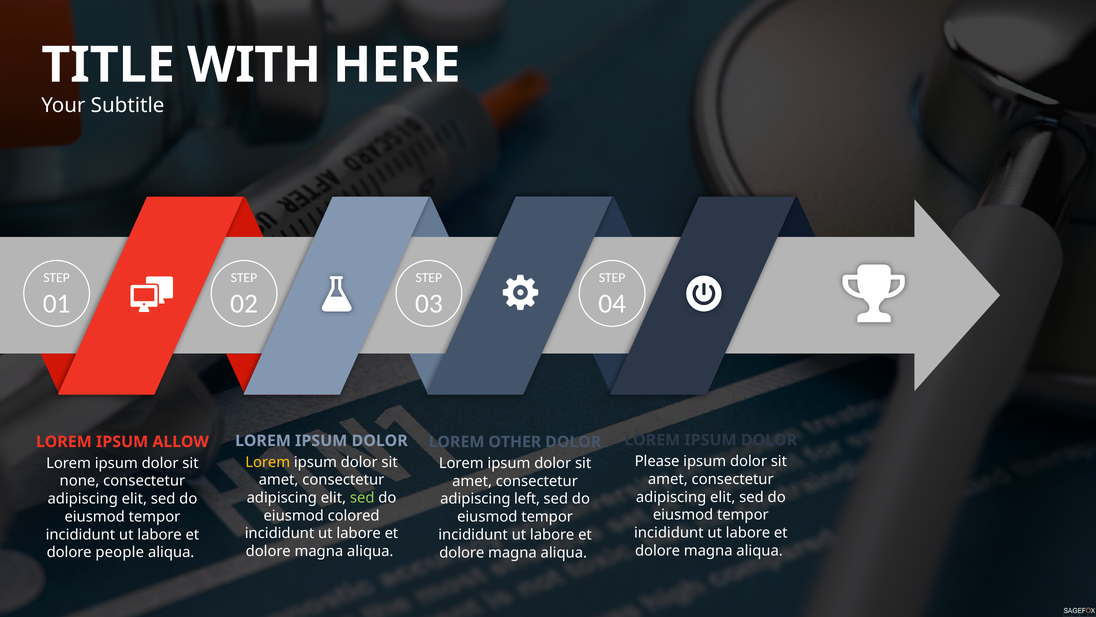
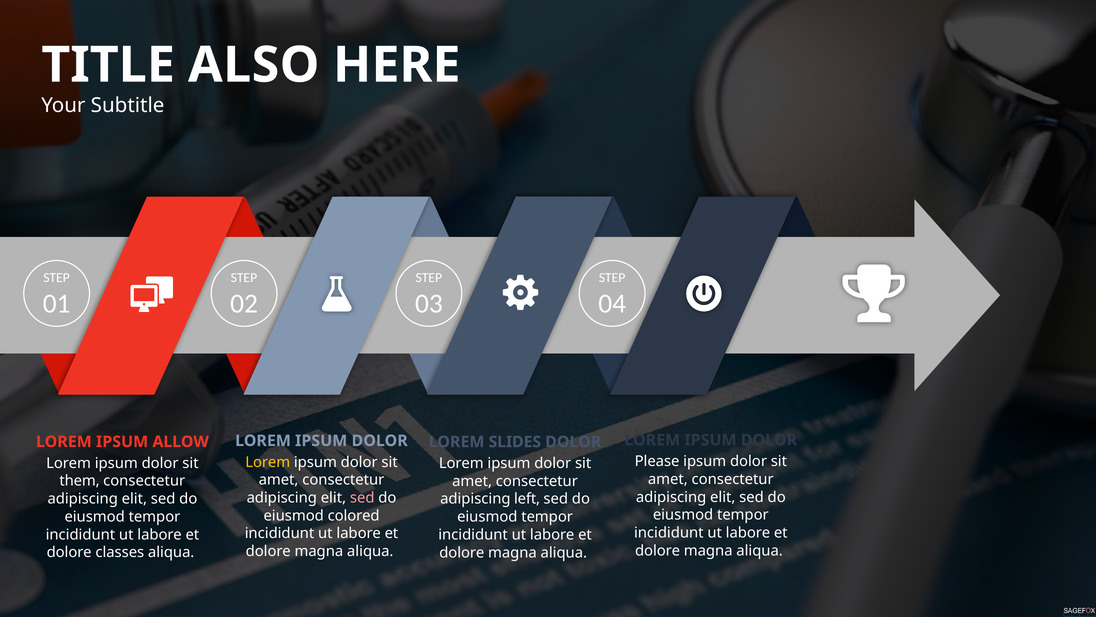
WITH: WITH -> ALSO
OTHER: OTHER -> SLIDES
none: none -> them
sed at (362, 497) colour: light green -> pink
people: people -> classes
